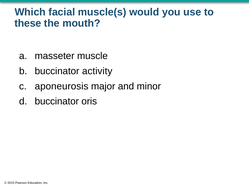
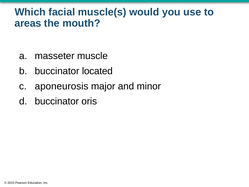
these: these -> areas
activity: activity -> located
